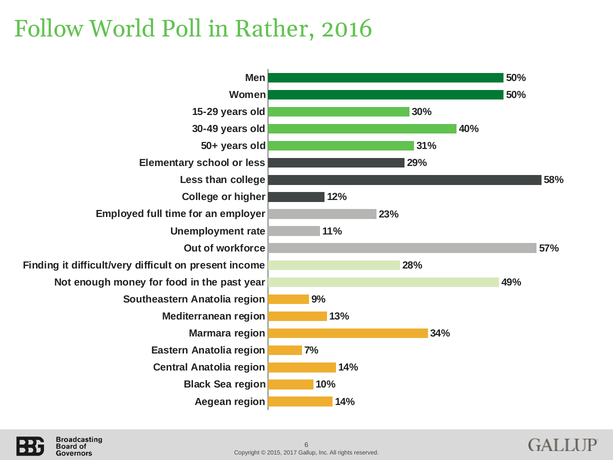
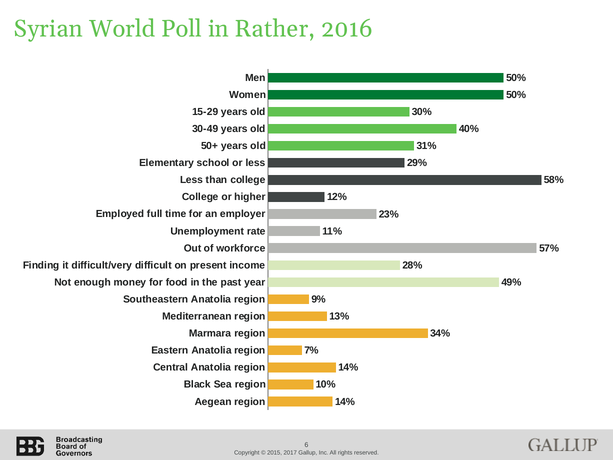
Follow: Follow -> Syrian
